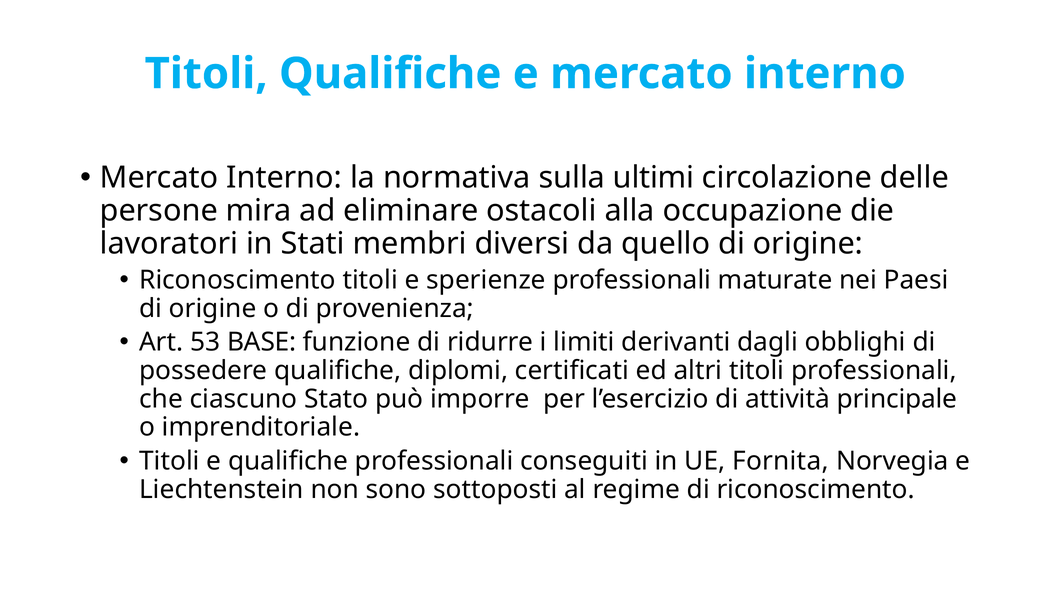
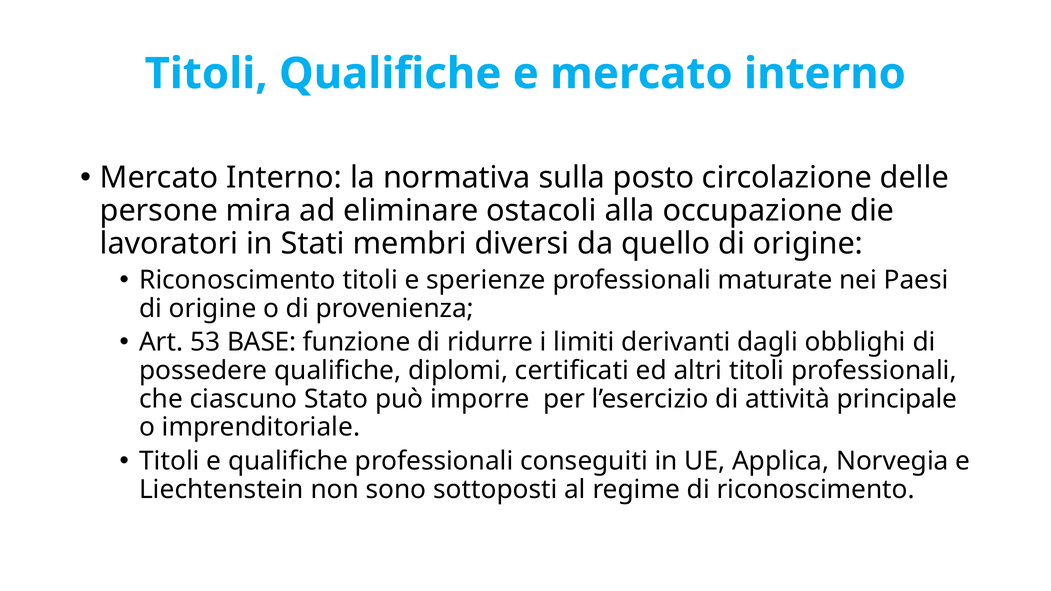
ultimi: ultimi -> posto
Fornita: Fornita -> Applica
